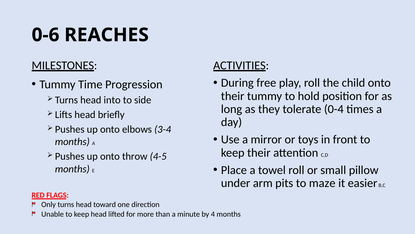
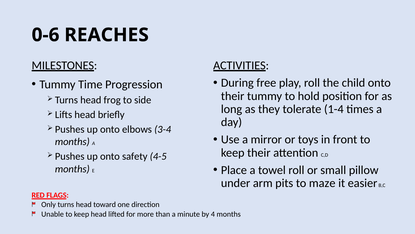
into: into -> frog
0-4: 0-4 -> 1-4
throw: throw -> safety
